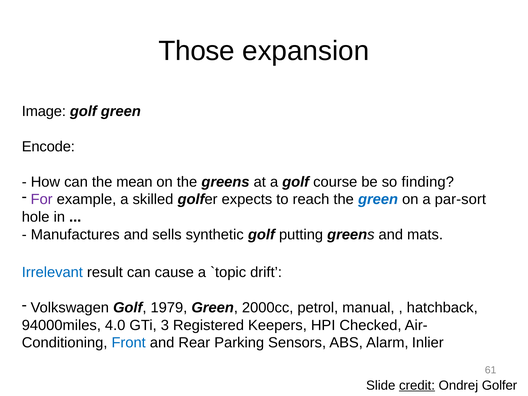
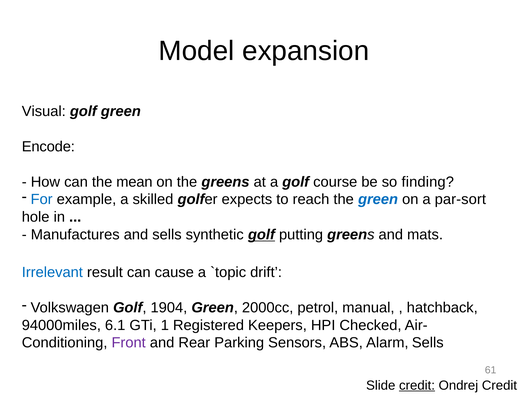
Those: Those -> Model
Image: Image -> Visual
For colour: purple -> blue
golf at (261, 235) underline: none -> present
1979: 1979 -> 1904
4.0: 4.0 -> 6.1
3: 3 -> 1
Front colour: blue -> purple
Alarm Inlier: Inlier -> Sells
Ondrej Golfer: Golfer -> Credit
